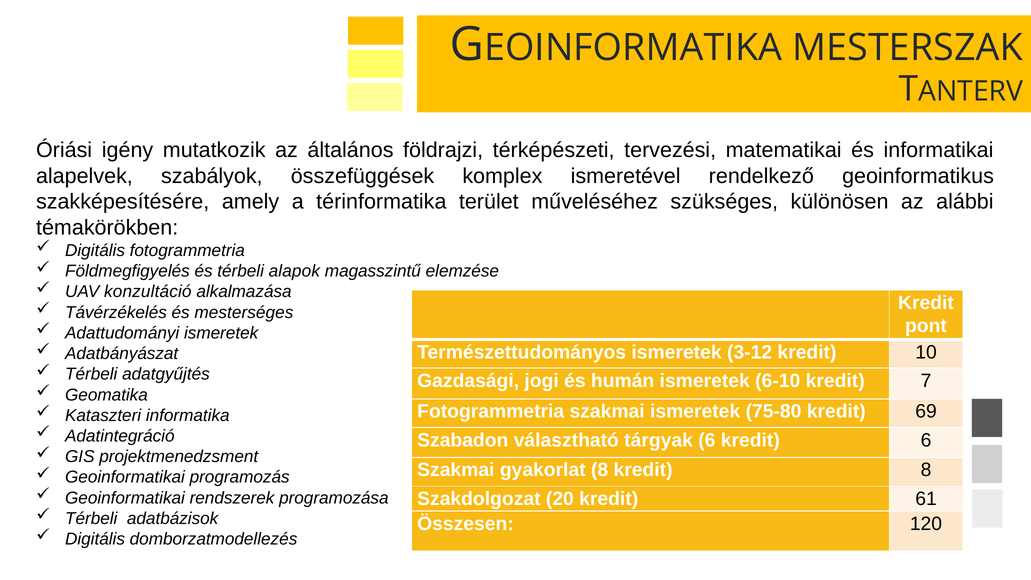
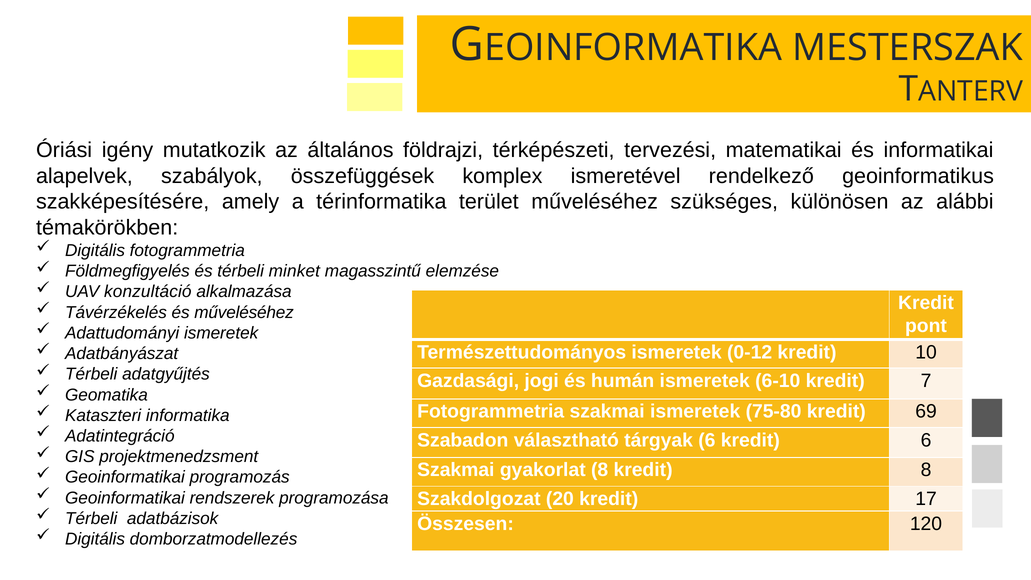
alapok: alapok -> minket
és mesterséges: mesterséges -> műveléséhez
3-12: 3-12 -> 0-12
61: 61 -> 17
